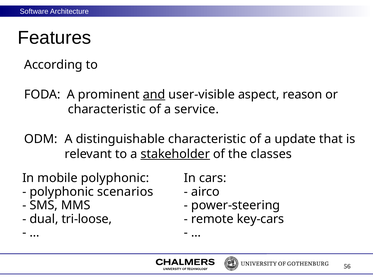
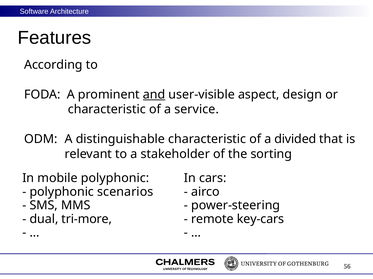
reason: reason -> design
update: update -> divided
stakeholder underline: present -> none
classes: classes -> sorting
tri-loose: tri-loose -> tri-more
